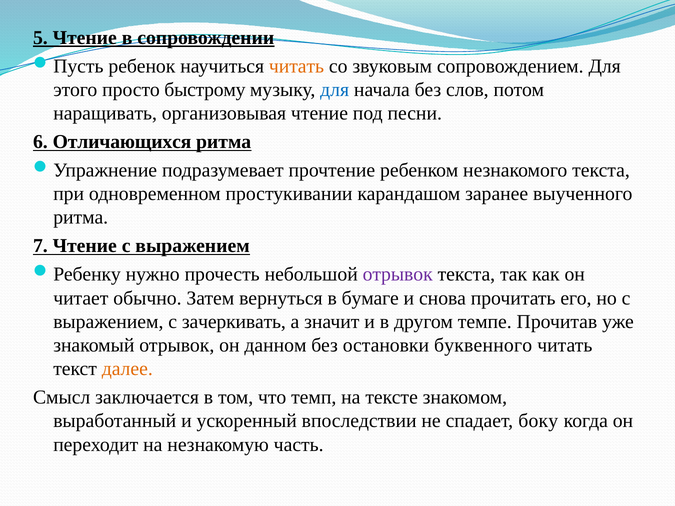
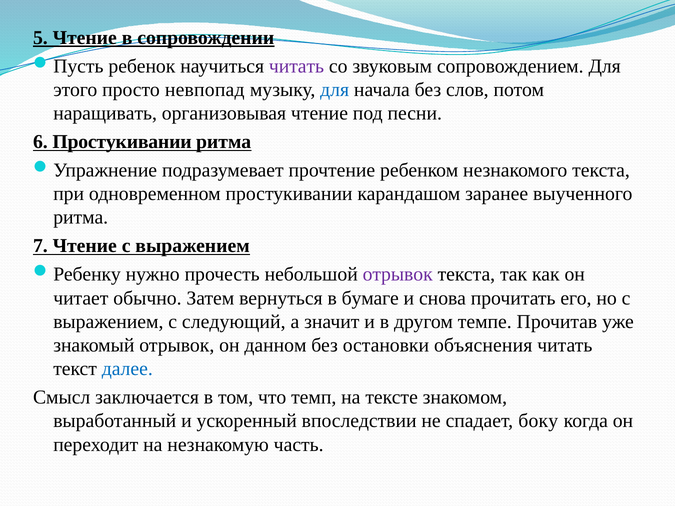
читать at (297, 66) colour: orange -> purple
быстрому: быстрому -> невпопад
6 Отличающихся: Отличающихся -> Простукивании
зачеркивать: зачеркивать -> следующий
буквенного: буквенного -> объяснения
далее colour: orange -> blue
